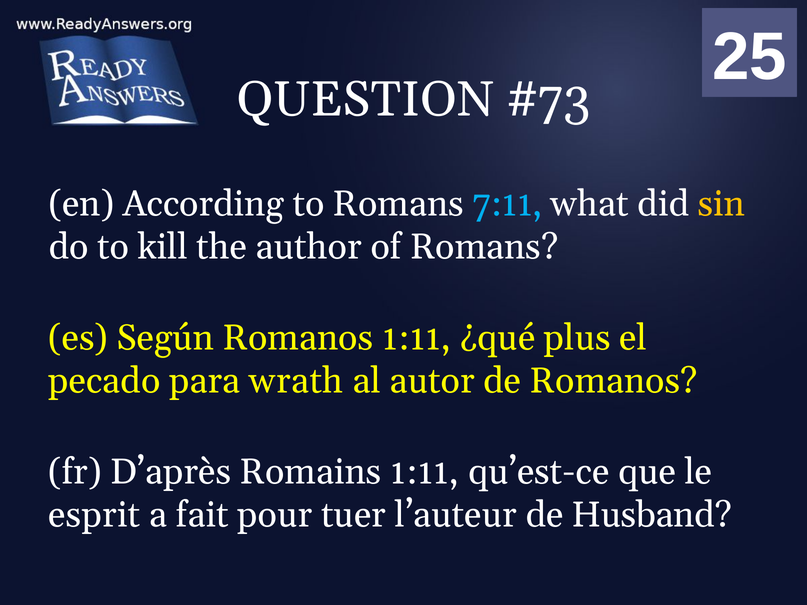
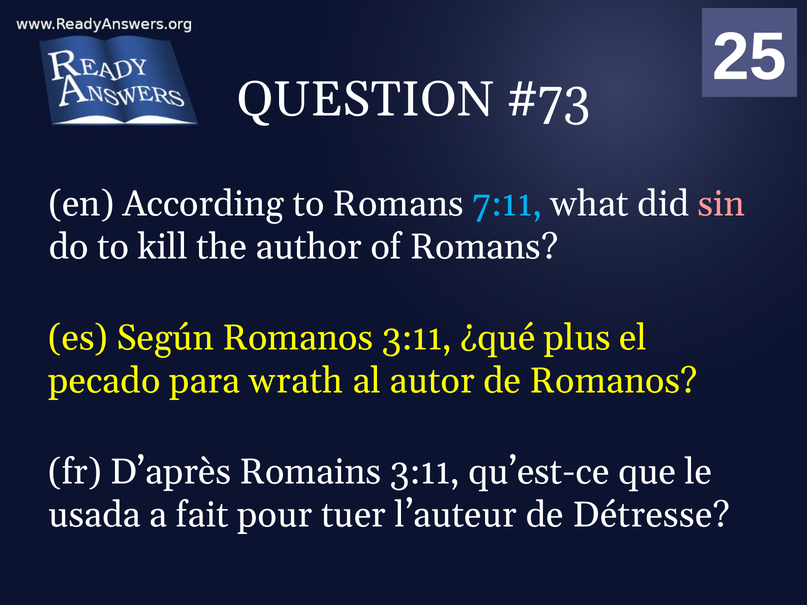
sin colour: yellow -> pink
Romanos 1:11: 1:11 -> 3:11
Romains 1:11: 1:11 -> 3:11
esprit: esprit -> usada
Husband: Husband -> Détresse
